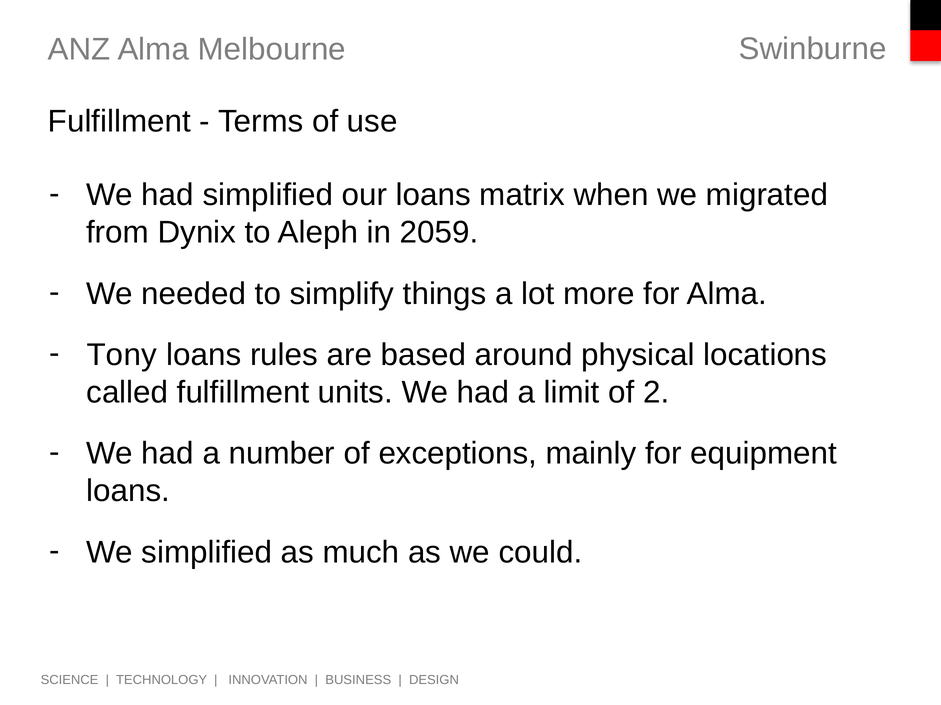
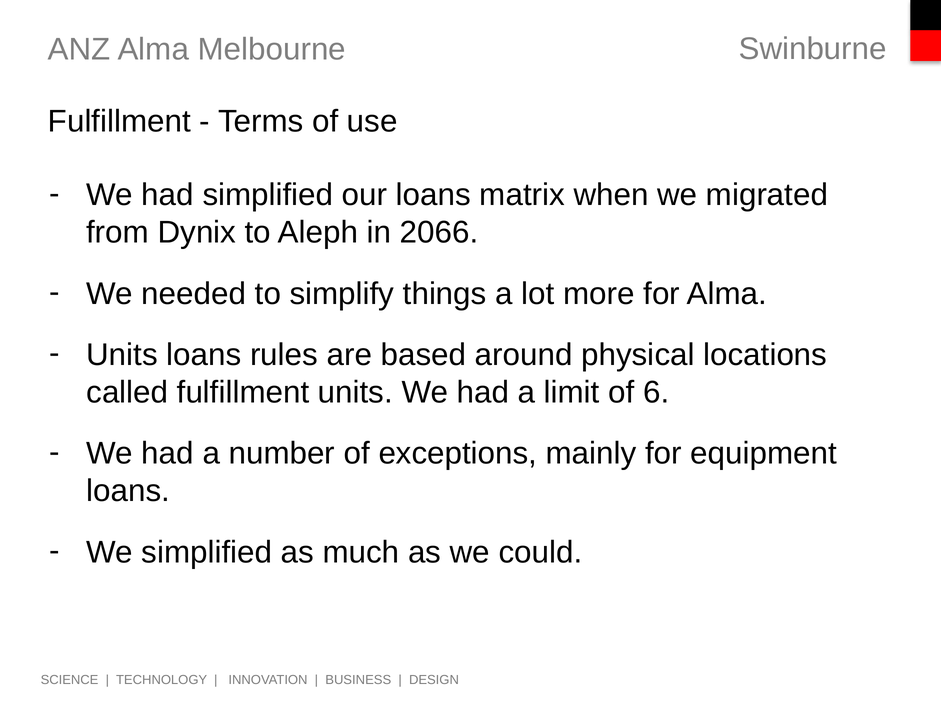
2059: 2059 -> 2066
Tony at (122, 355): Tony -> Units
2: 2 -> 6
